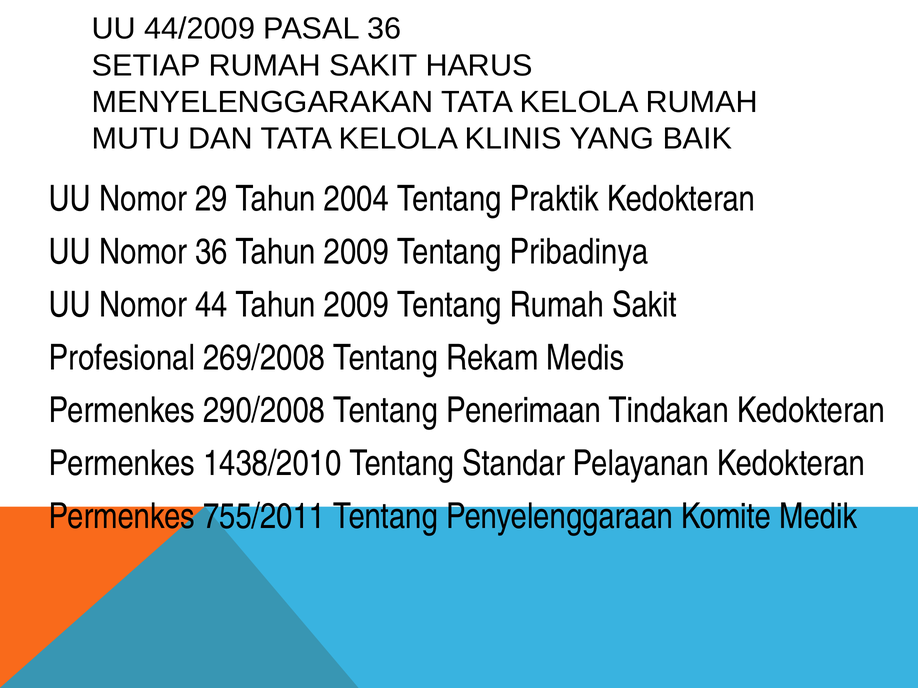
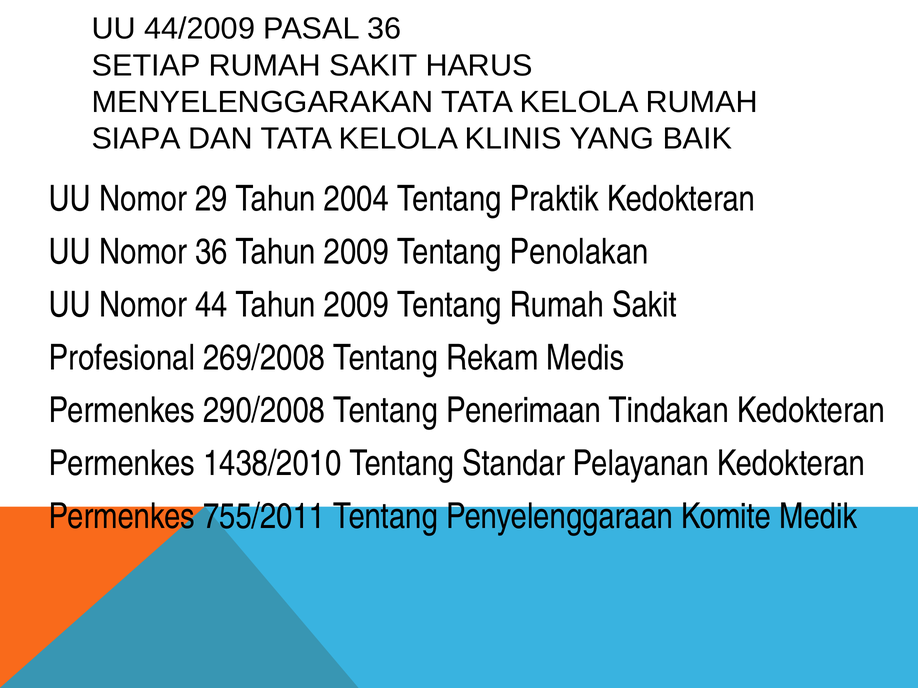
MUTU: MUTU -> SIAPA
Pribadinya: Pribadinya -> Penolakan
